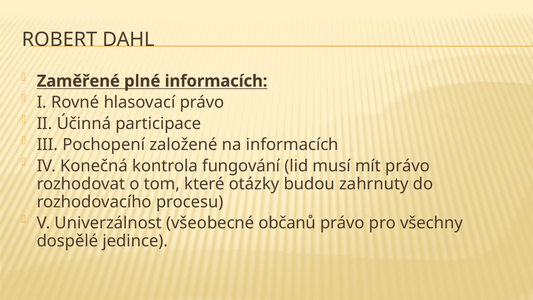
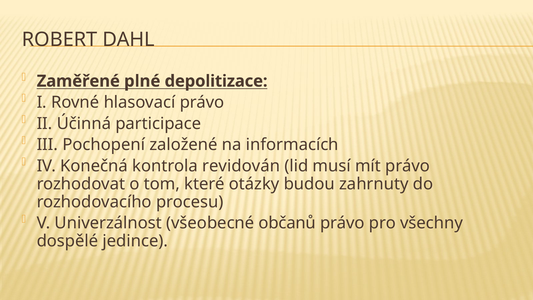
plné informacích: informacích -> depolitizace
fungování: fungování -> revidován
